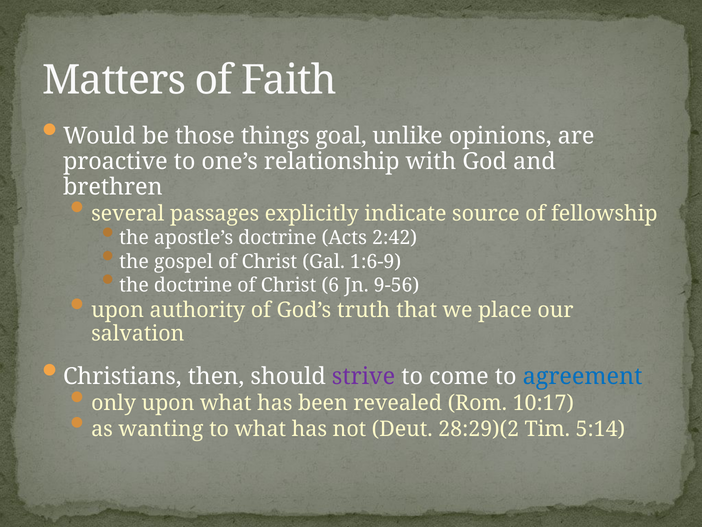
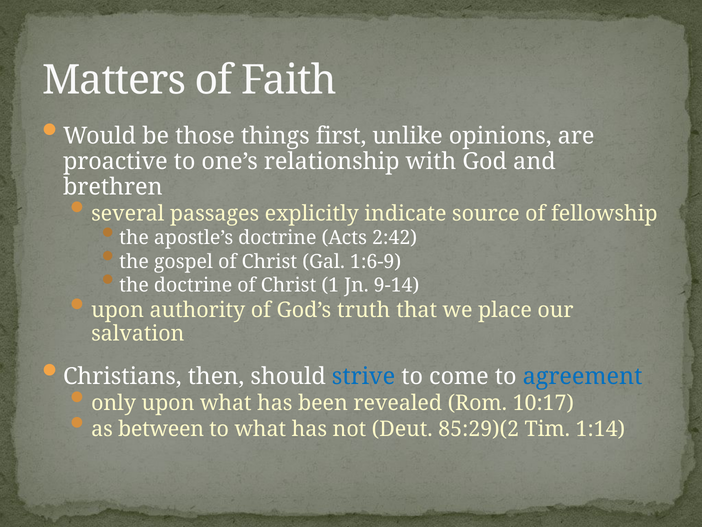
goal: goal -> first
6: 6 -> 1
9-56: 9-56 -> 9-14
strive colour: purple -> blue
wanting: wanting -> between
28:29)(2: 28:29)(2 -> 85:29)(2
5:14: 5:14 -> 1:14
